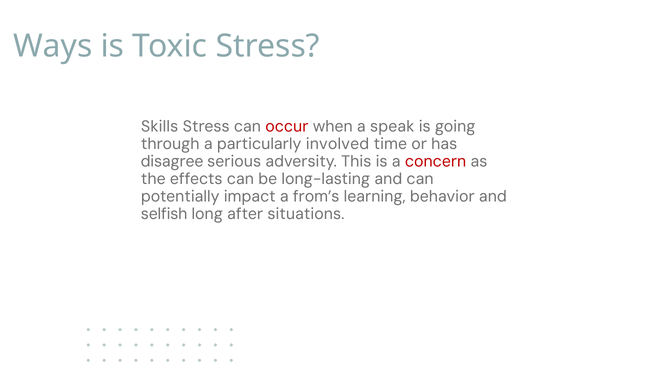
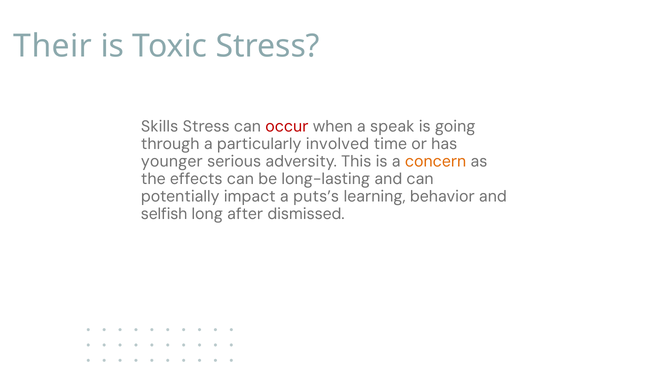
Ways: Ways -> Their
disagree: disagree -> younger
concern colour: red -> orange
from’s: from’s -> puts’s
situations: situations -> dismissed
